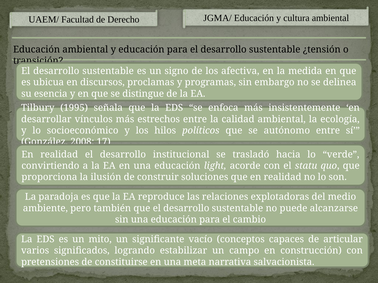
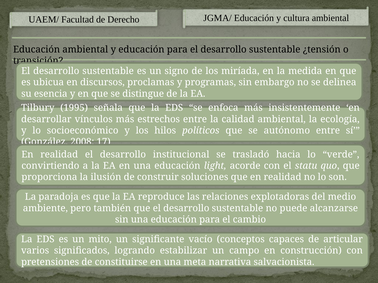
afectiva: afectiva -> miríada
